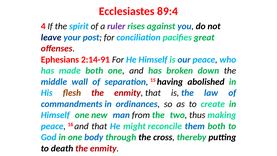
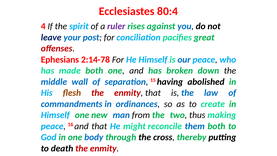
89:4: 89:4 -> 80:4
2:14-91: 2:14-91 -> 2:14-78
